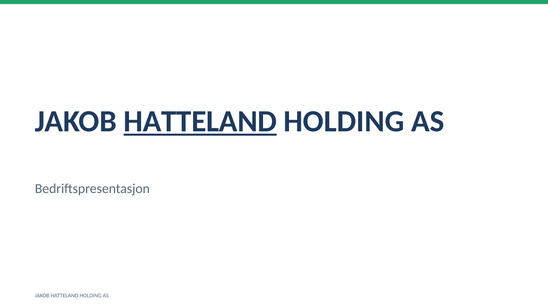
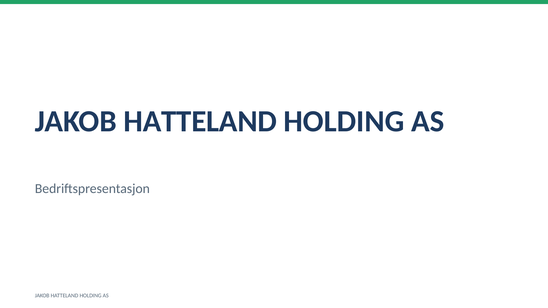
HATTELAND at (200, 122) underline: present -> none
